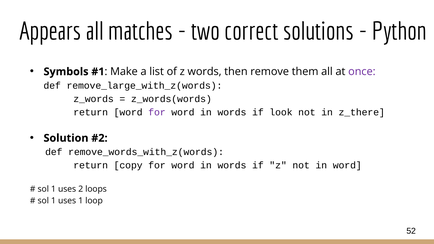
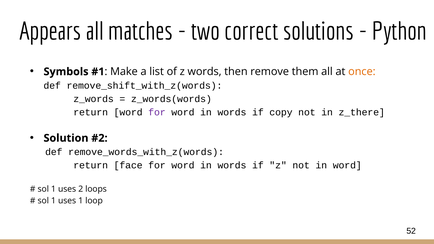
once colour: purple -> orange
remove_large_with_z(words: remove_large_with_z(words -> remove_shift_with_z(words
look: look -> copy
copy: copy -> face
